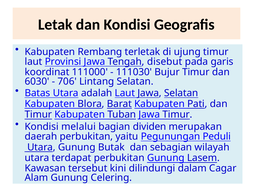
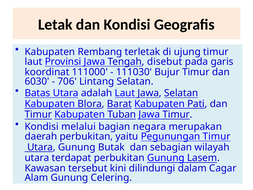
dividen: dividen -> negara
Pegunungan Peduli: Peduli -> Timur
